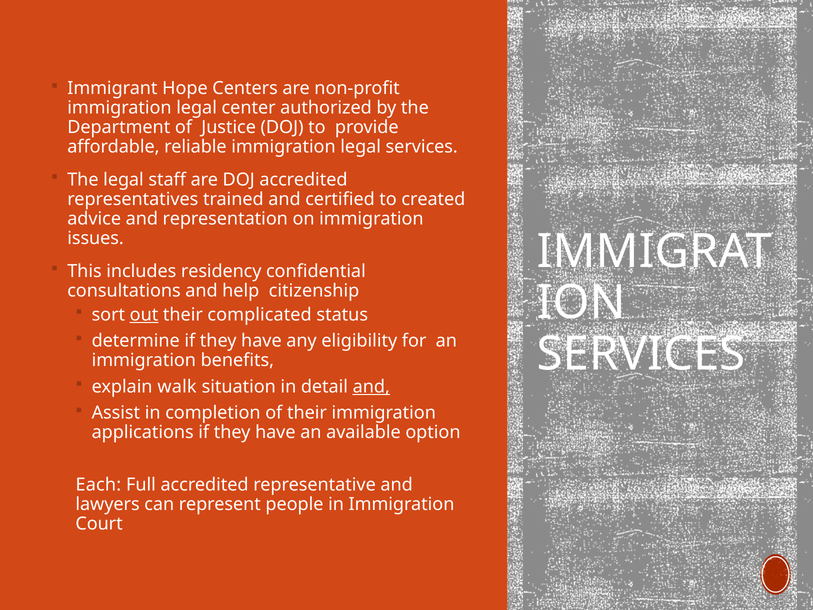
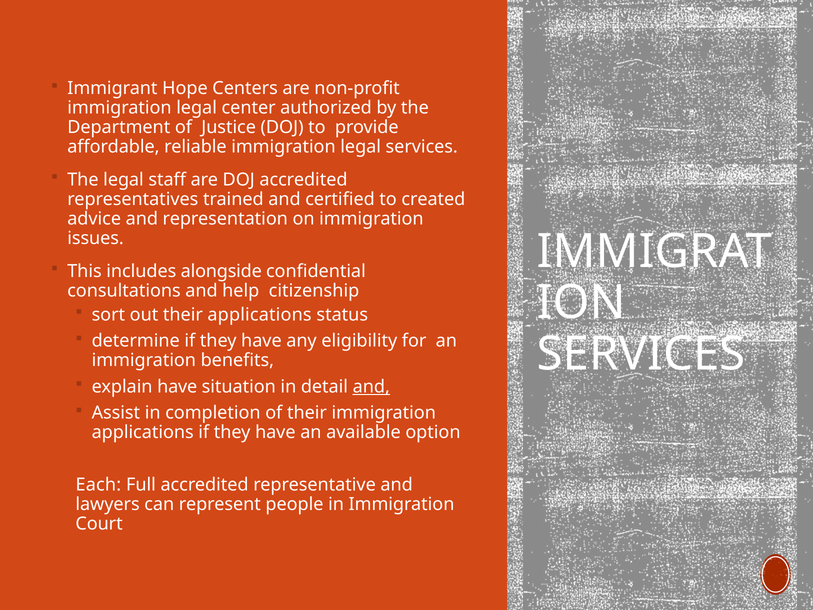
residency: residency -> alongside
out underline: present -> none
their complicated: complicated -> applications
explain walk: walk -> have
